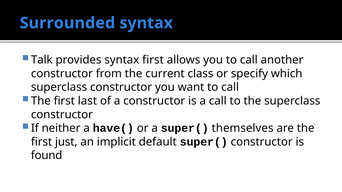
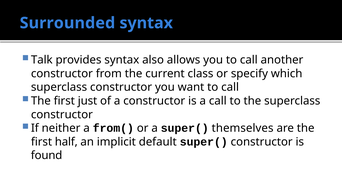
syntax first: first -> also
last: last -> just
have(: have( -> from(
just: just -> half
